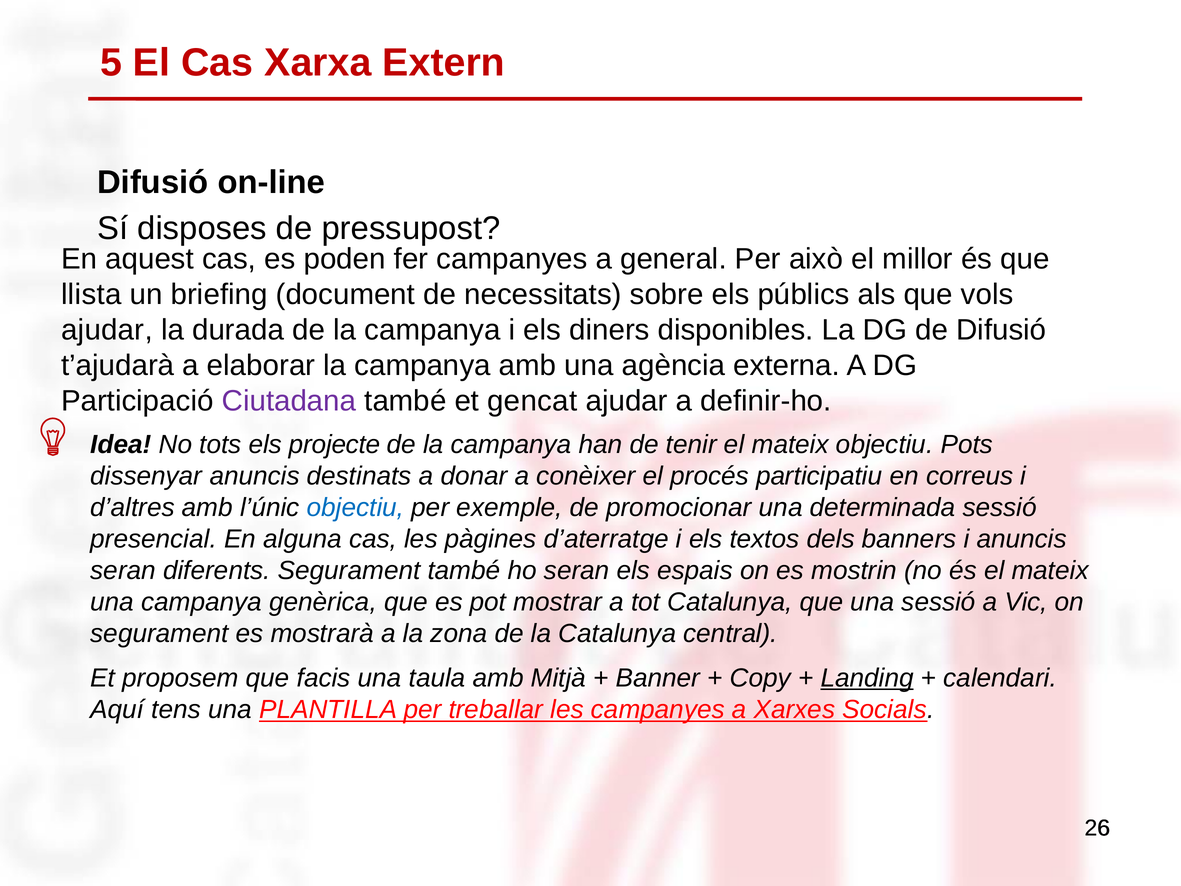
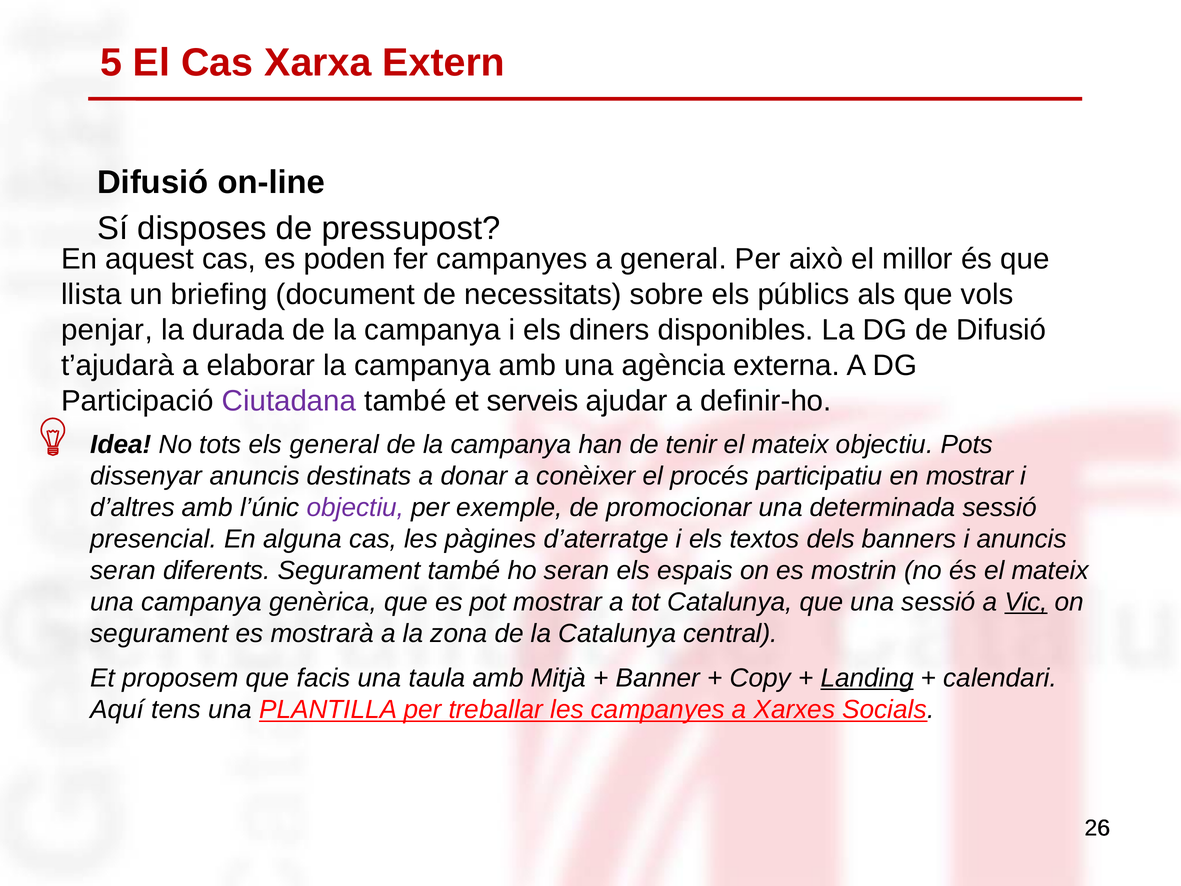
ajudar at (107, 330): ajudar -> penjar
gencat: gencat -> serveis
els projecte: projecte -> general
en correus: correus -> mostrar
objectiu at (356, 507) colour: blue -> purple
Vic underline: none -> present
